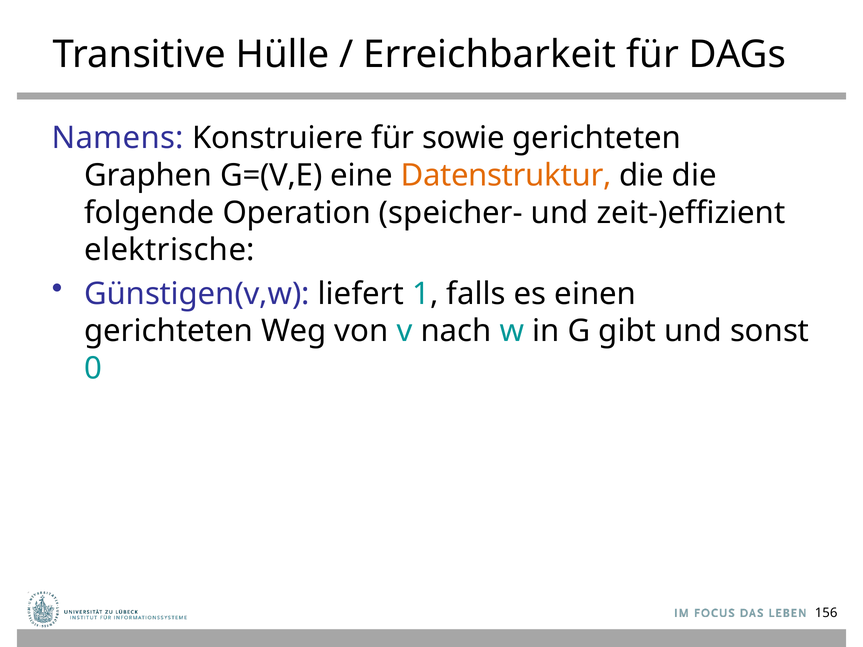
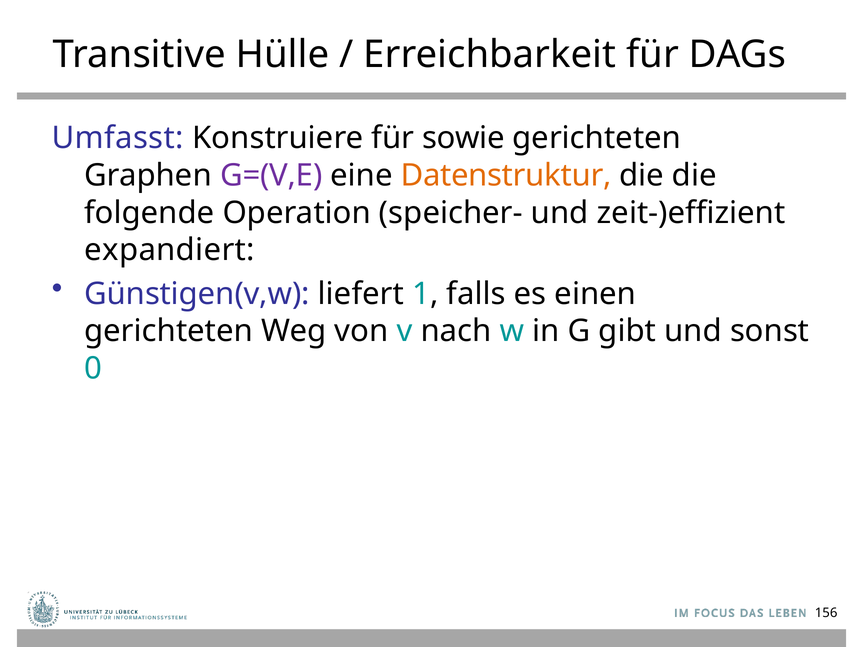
Namens: Namens -> Umfasst
G=(V,E colour: black -> purple
elektrische: elektrische -> expandiert
